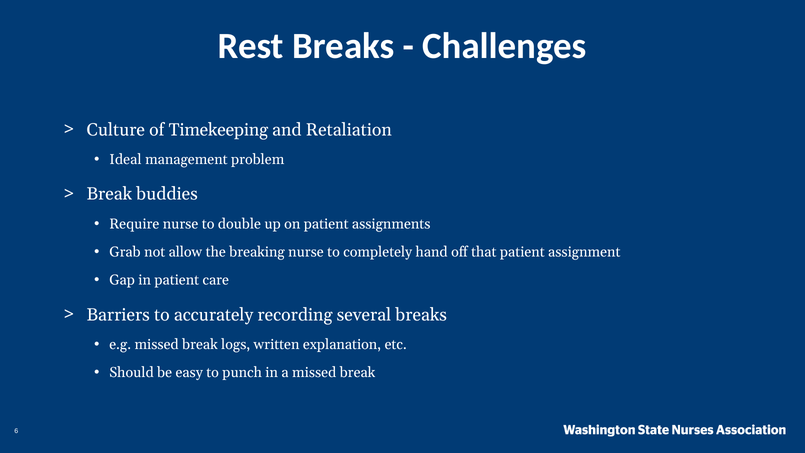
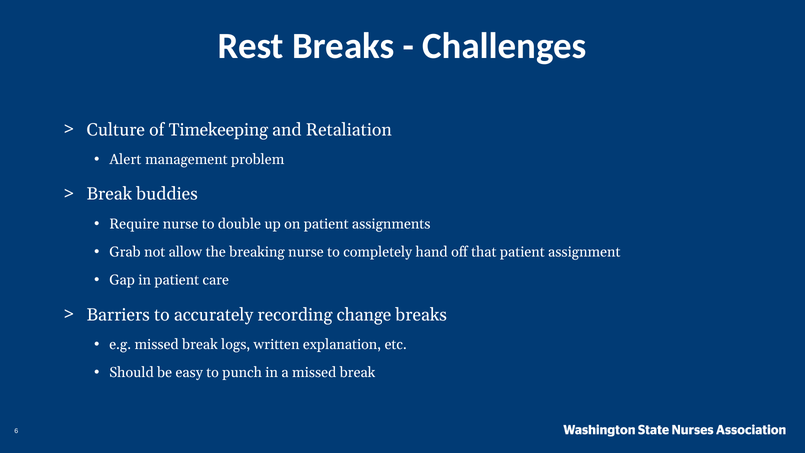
Ideal: Ideal -> Alert
several: several -> change
